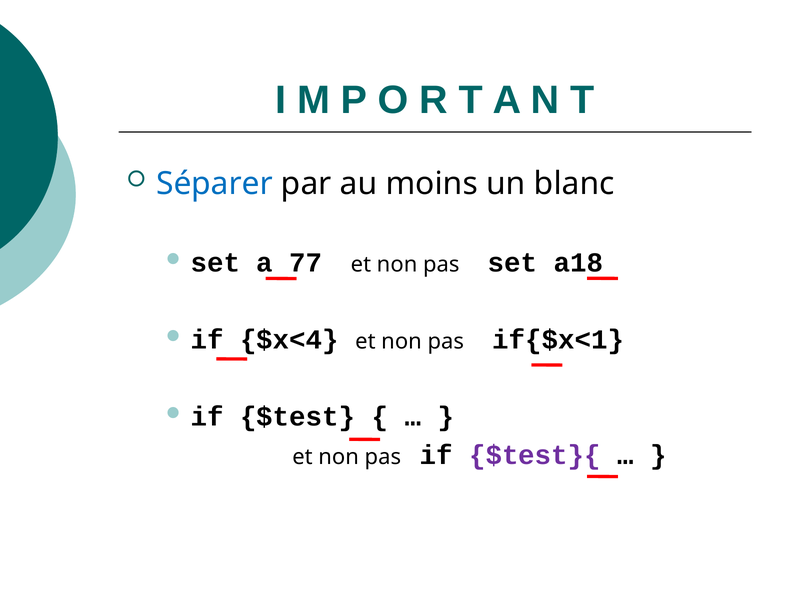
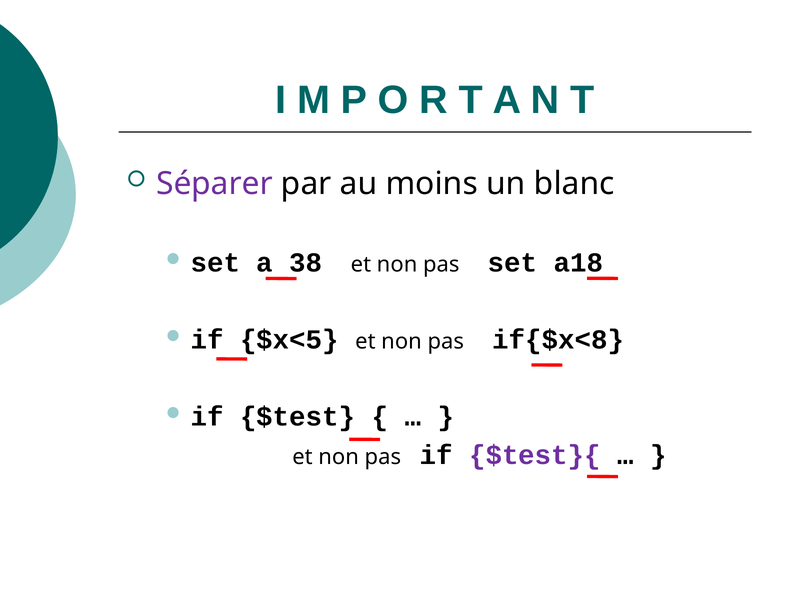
Séparer colour: blue -> purple
77: 77 -> 38
$x<4: $x<4 -> $x<5
if{$x<1: if{$x<1 -> if{$x<8
